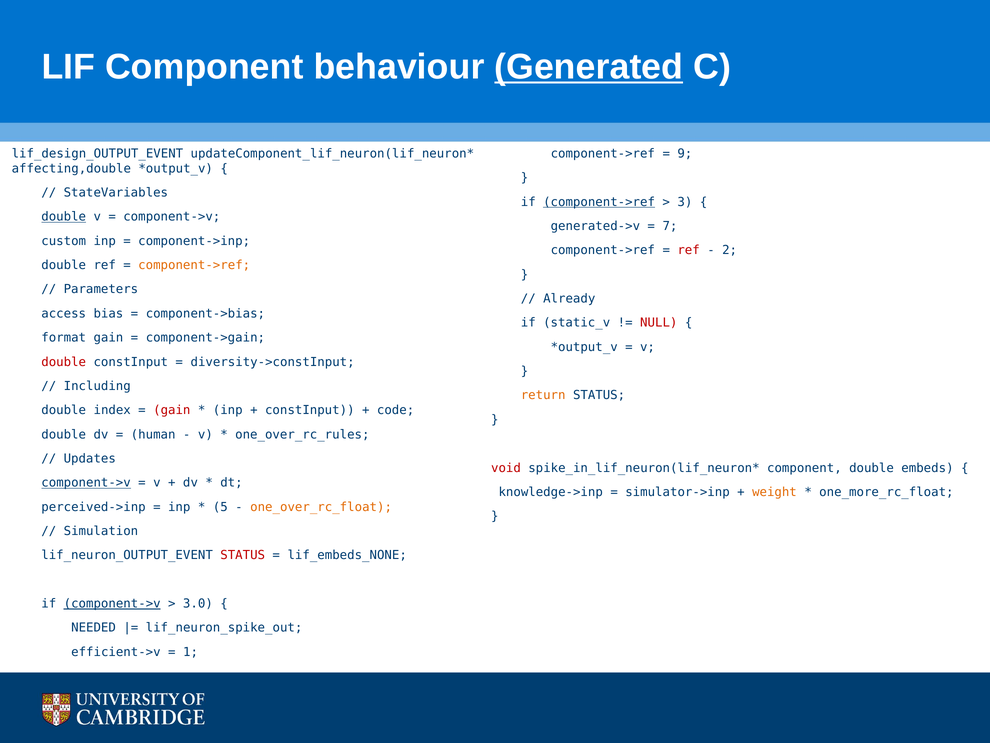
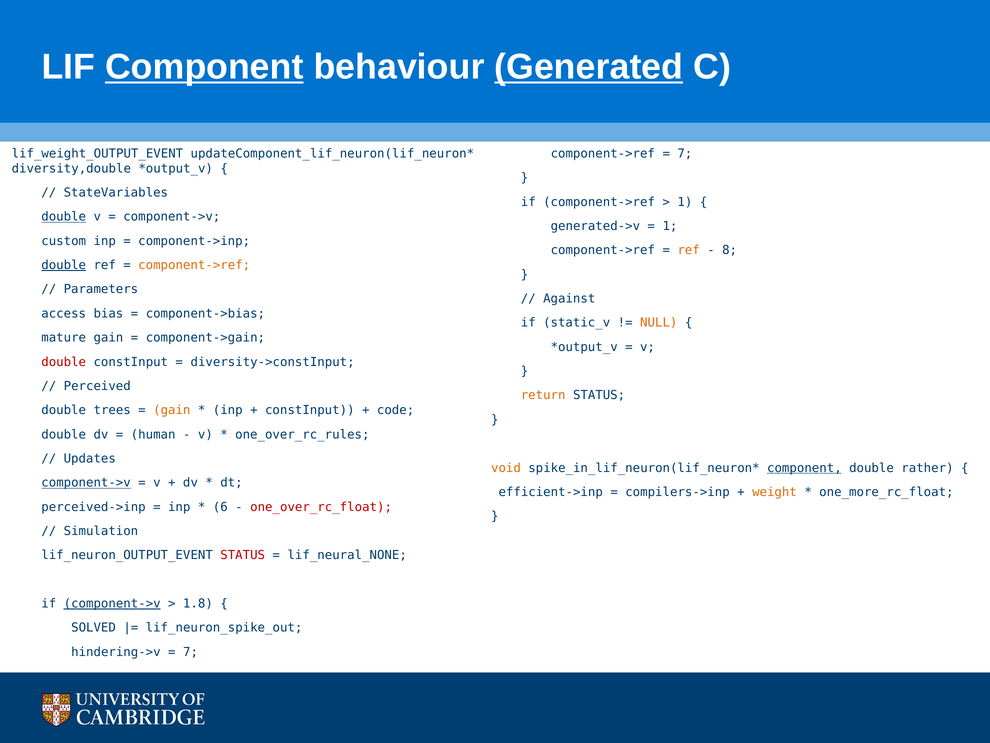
Component at (204, 67) underline: none -> present
lif_design_OUTPUT_EVENT: lif_design_OUTPUT_EVENT -> lif_weight_OUTPUT_EVENT
9 at (685, 153): 9 -> 7
affecting,double: affecting,double -> diversity,double
component->ref at (599, 202) underline: present -> none
3 at (685, 202): 3 -> 1
7 at (670, 226): 7 -> 1
ref at (689, 250) colour: red -> orange
2: 2 -> 8
double at (64, 265) underline: none -> present
Already: Already -> Against
NULL colour: red -> orange
format: format -> mature
Including: Including -> Perceived
index: index -> trees
gain at (172, 410) colour: red -> orange
void colour: red -> orange
component at (804, 468) underline: none -> present
embeds: embeds -> rather
knowledge->inp: knowledge->inp -> efficient->inp
simulator->inp: simulator->inp -> compilers->inp
5: 5 -> 6
one_over_rc_float colour: orange -> red
lif_embeds_NONE: lif_embeds_NONE -> lif_neural_NONE
3.0: 3.0 -> 1.8
NEEDED: NEEDED -> SOLVED
efficient->v: efficient->v -> hindering->v
1 at (191, 652): 1 -> 7
